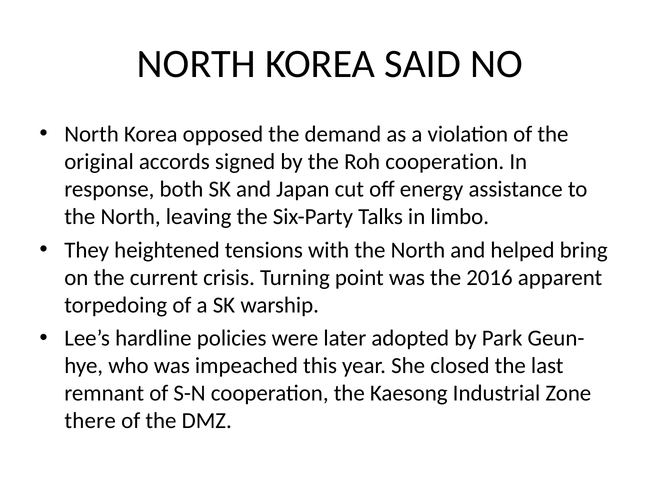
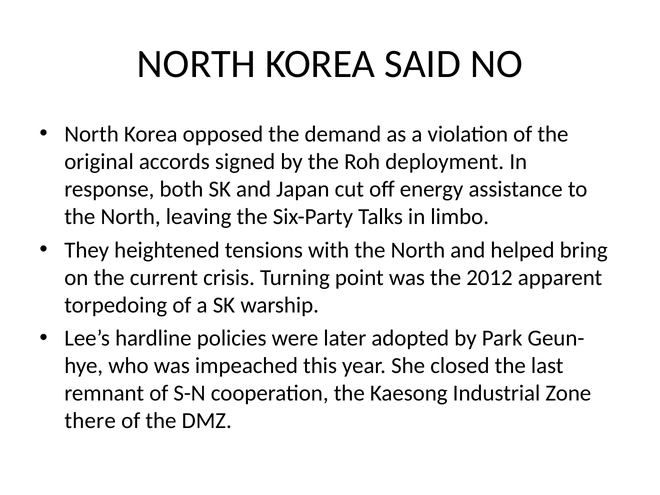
Roh cooperation: cooperation -> deployment
2016: 2016 -> 2012
